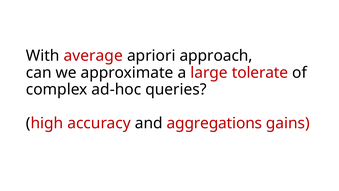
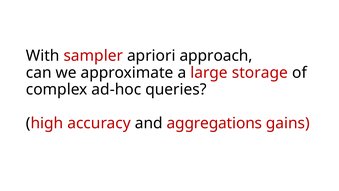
average: average -> sampler
tolerate: tolerate -> storage
